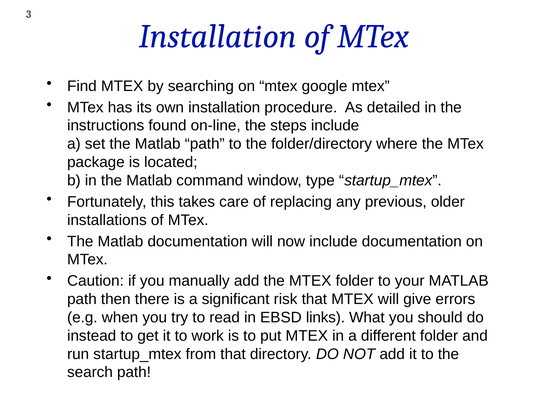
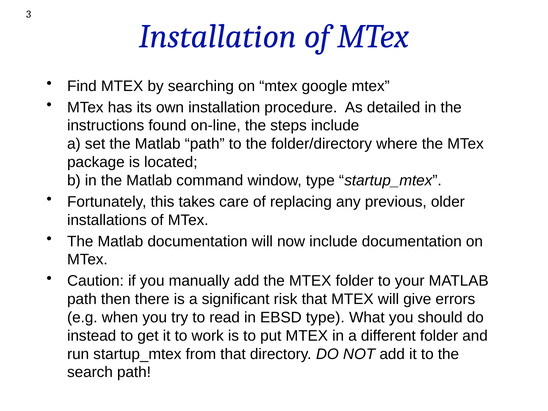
EBSD links: links -> type
